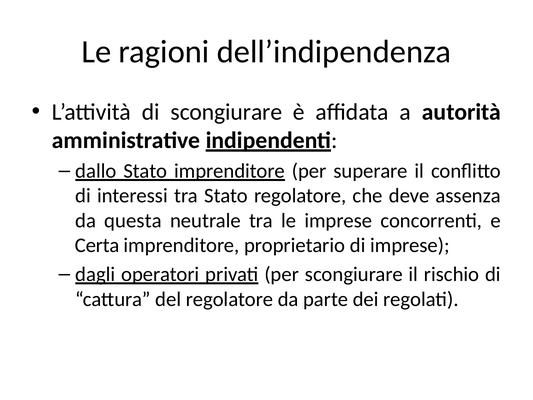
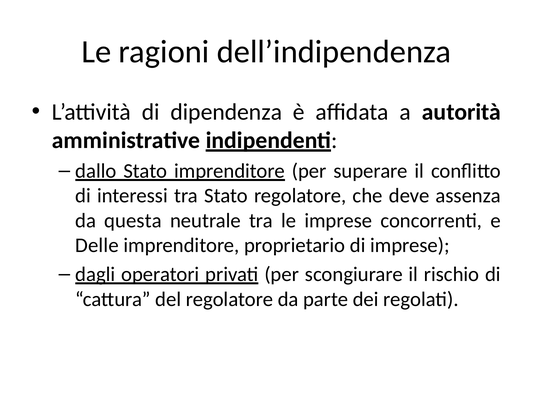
di scongiurare: scongiurare -> dipendenza
Certa: Certa -> Delle
